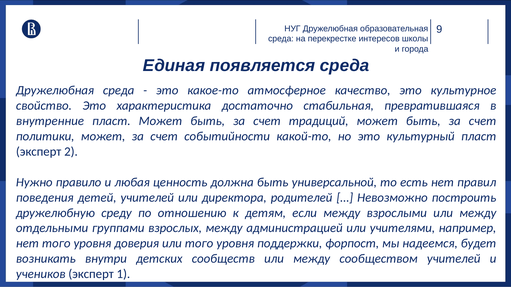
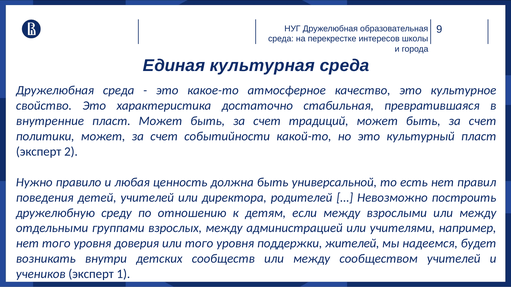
появляется: появляется -> культурная
форпост: форпост -> жителей
